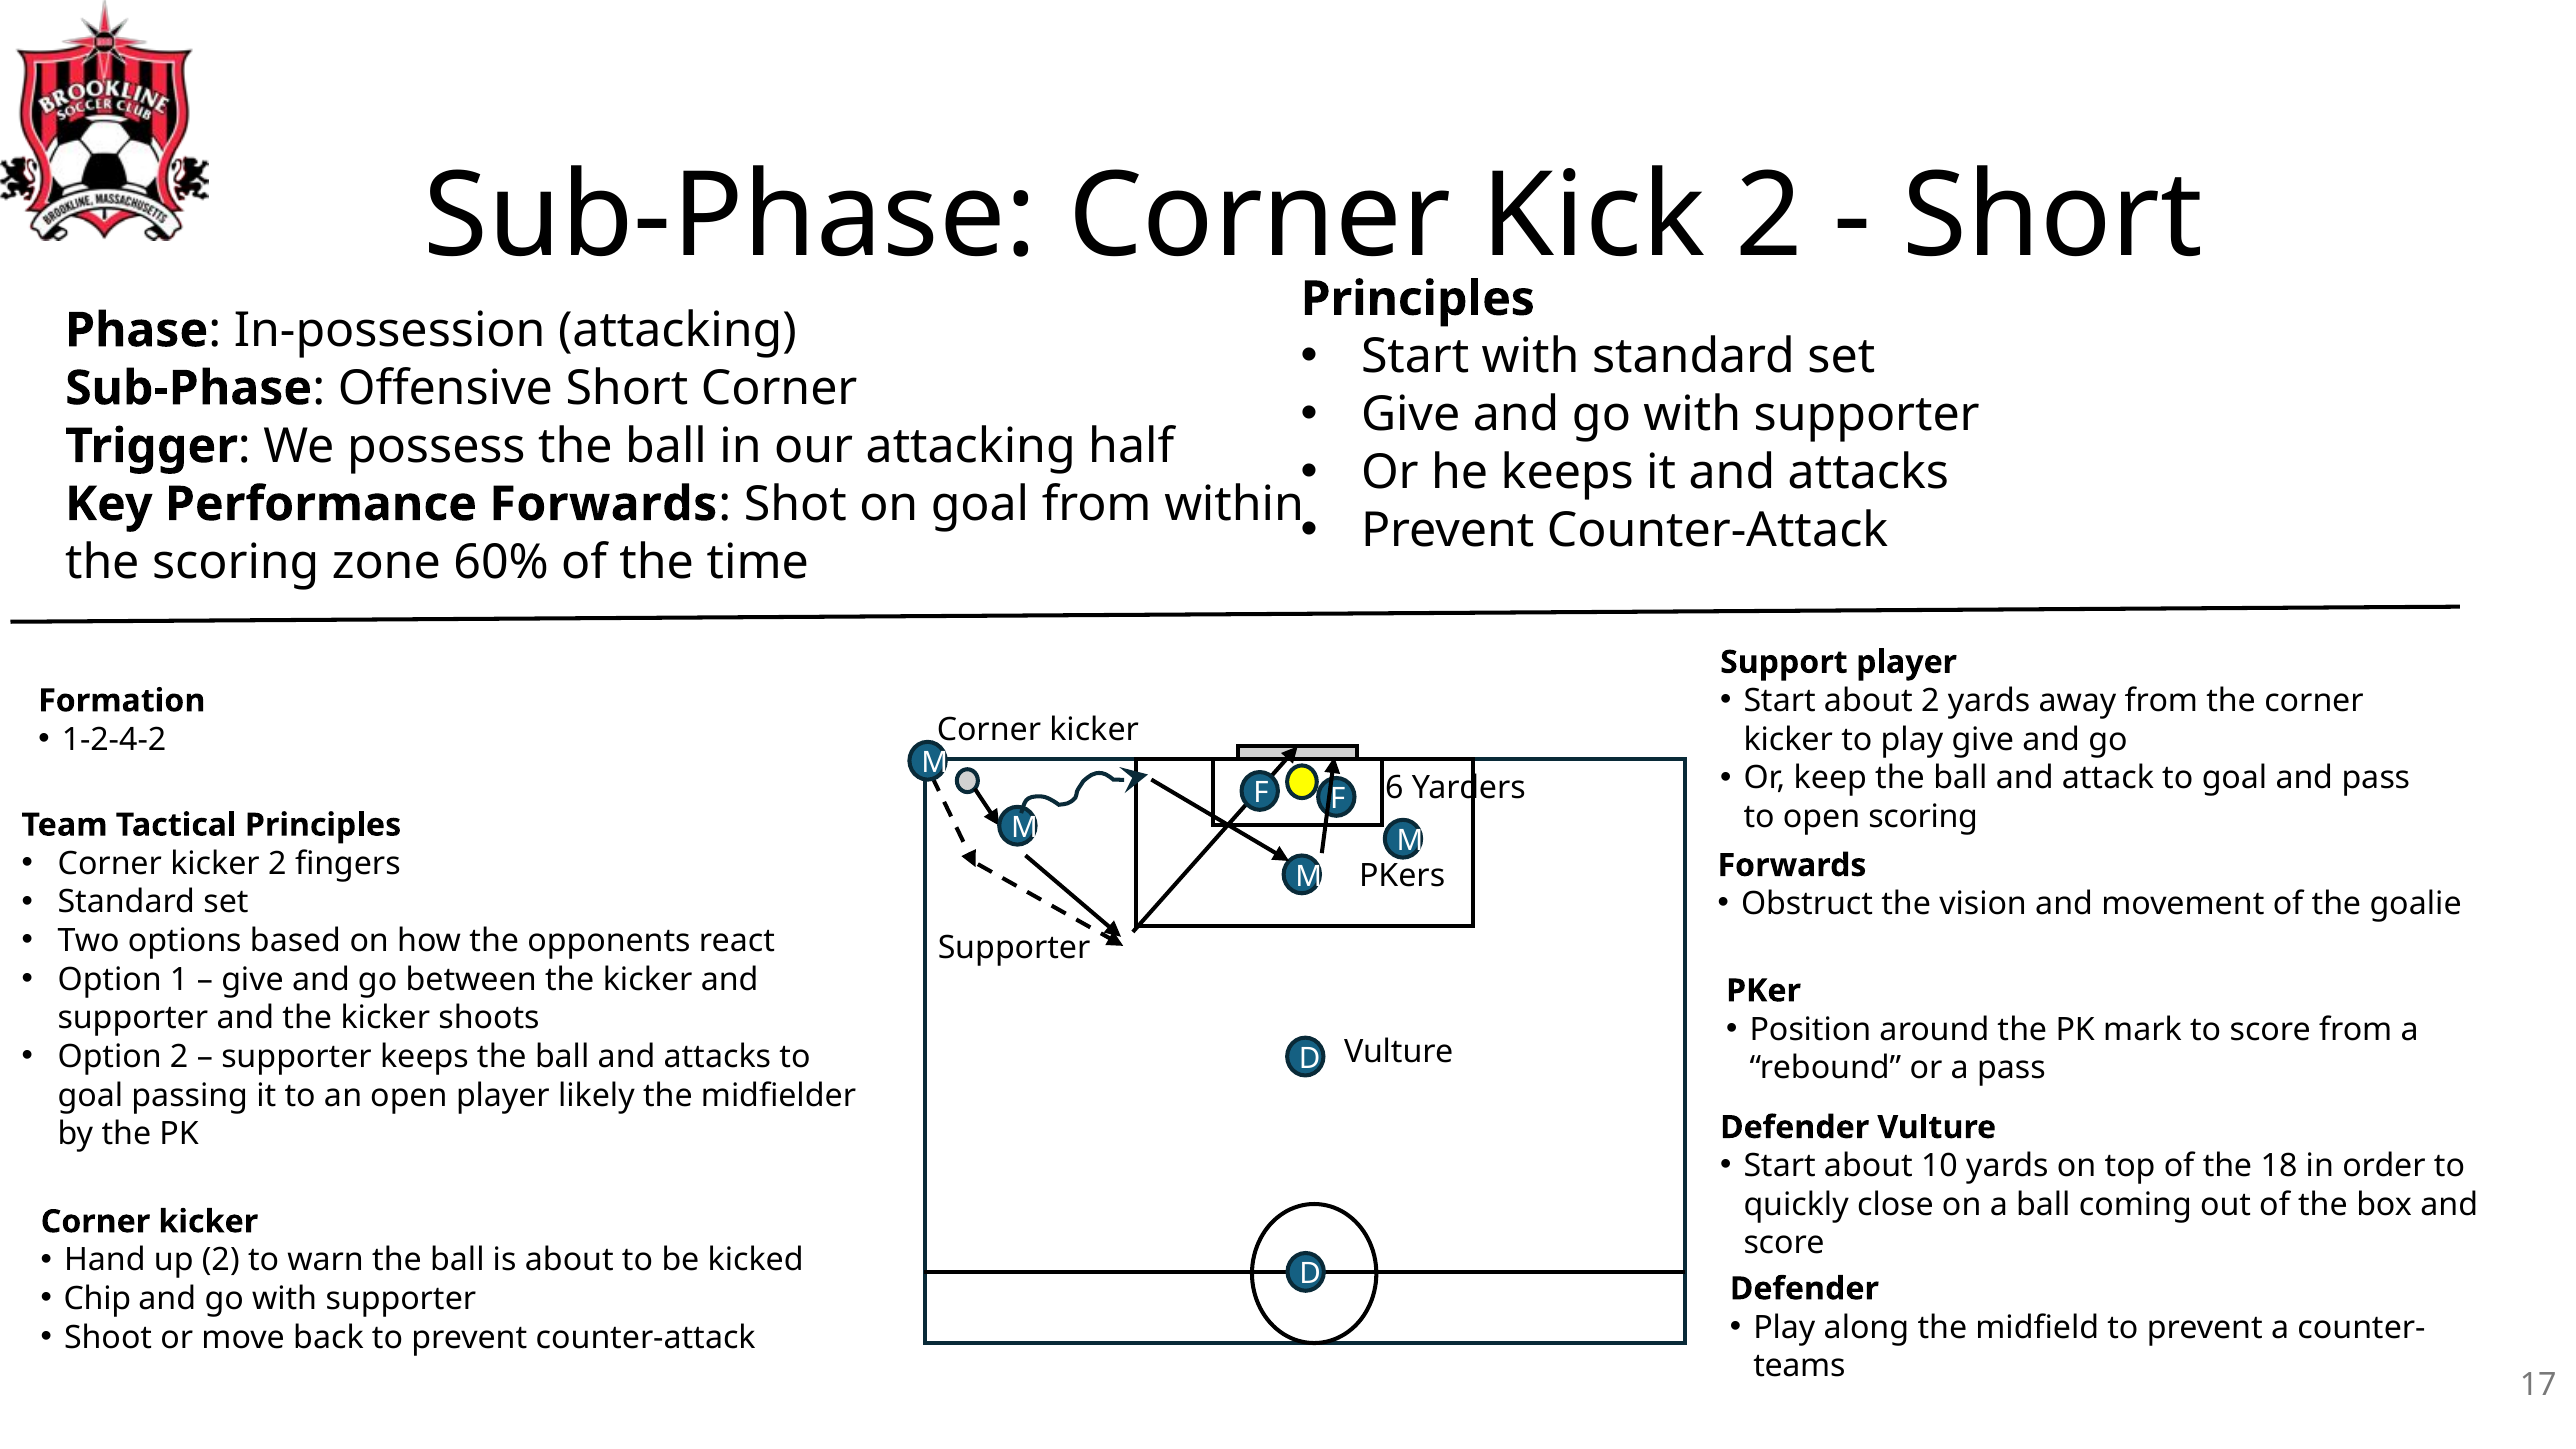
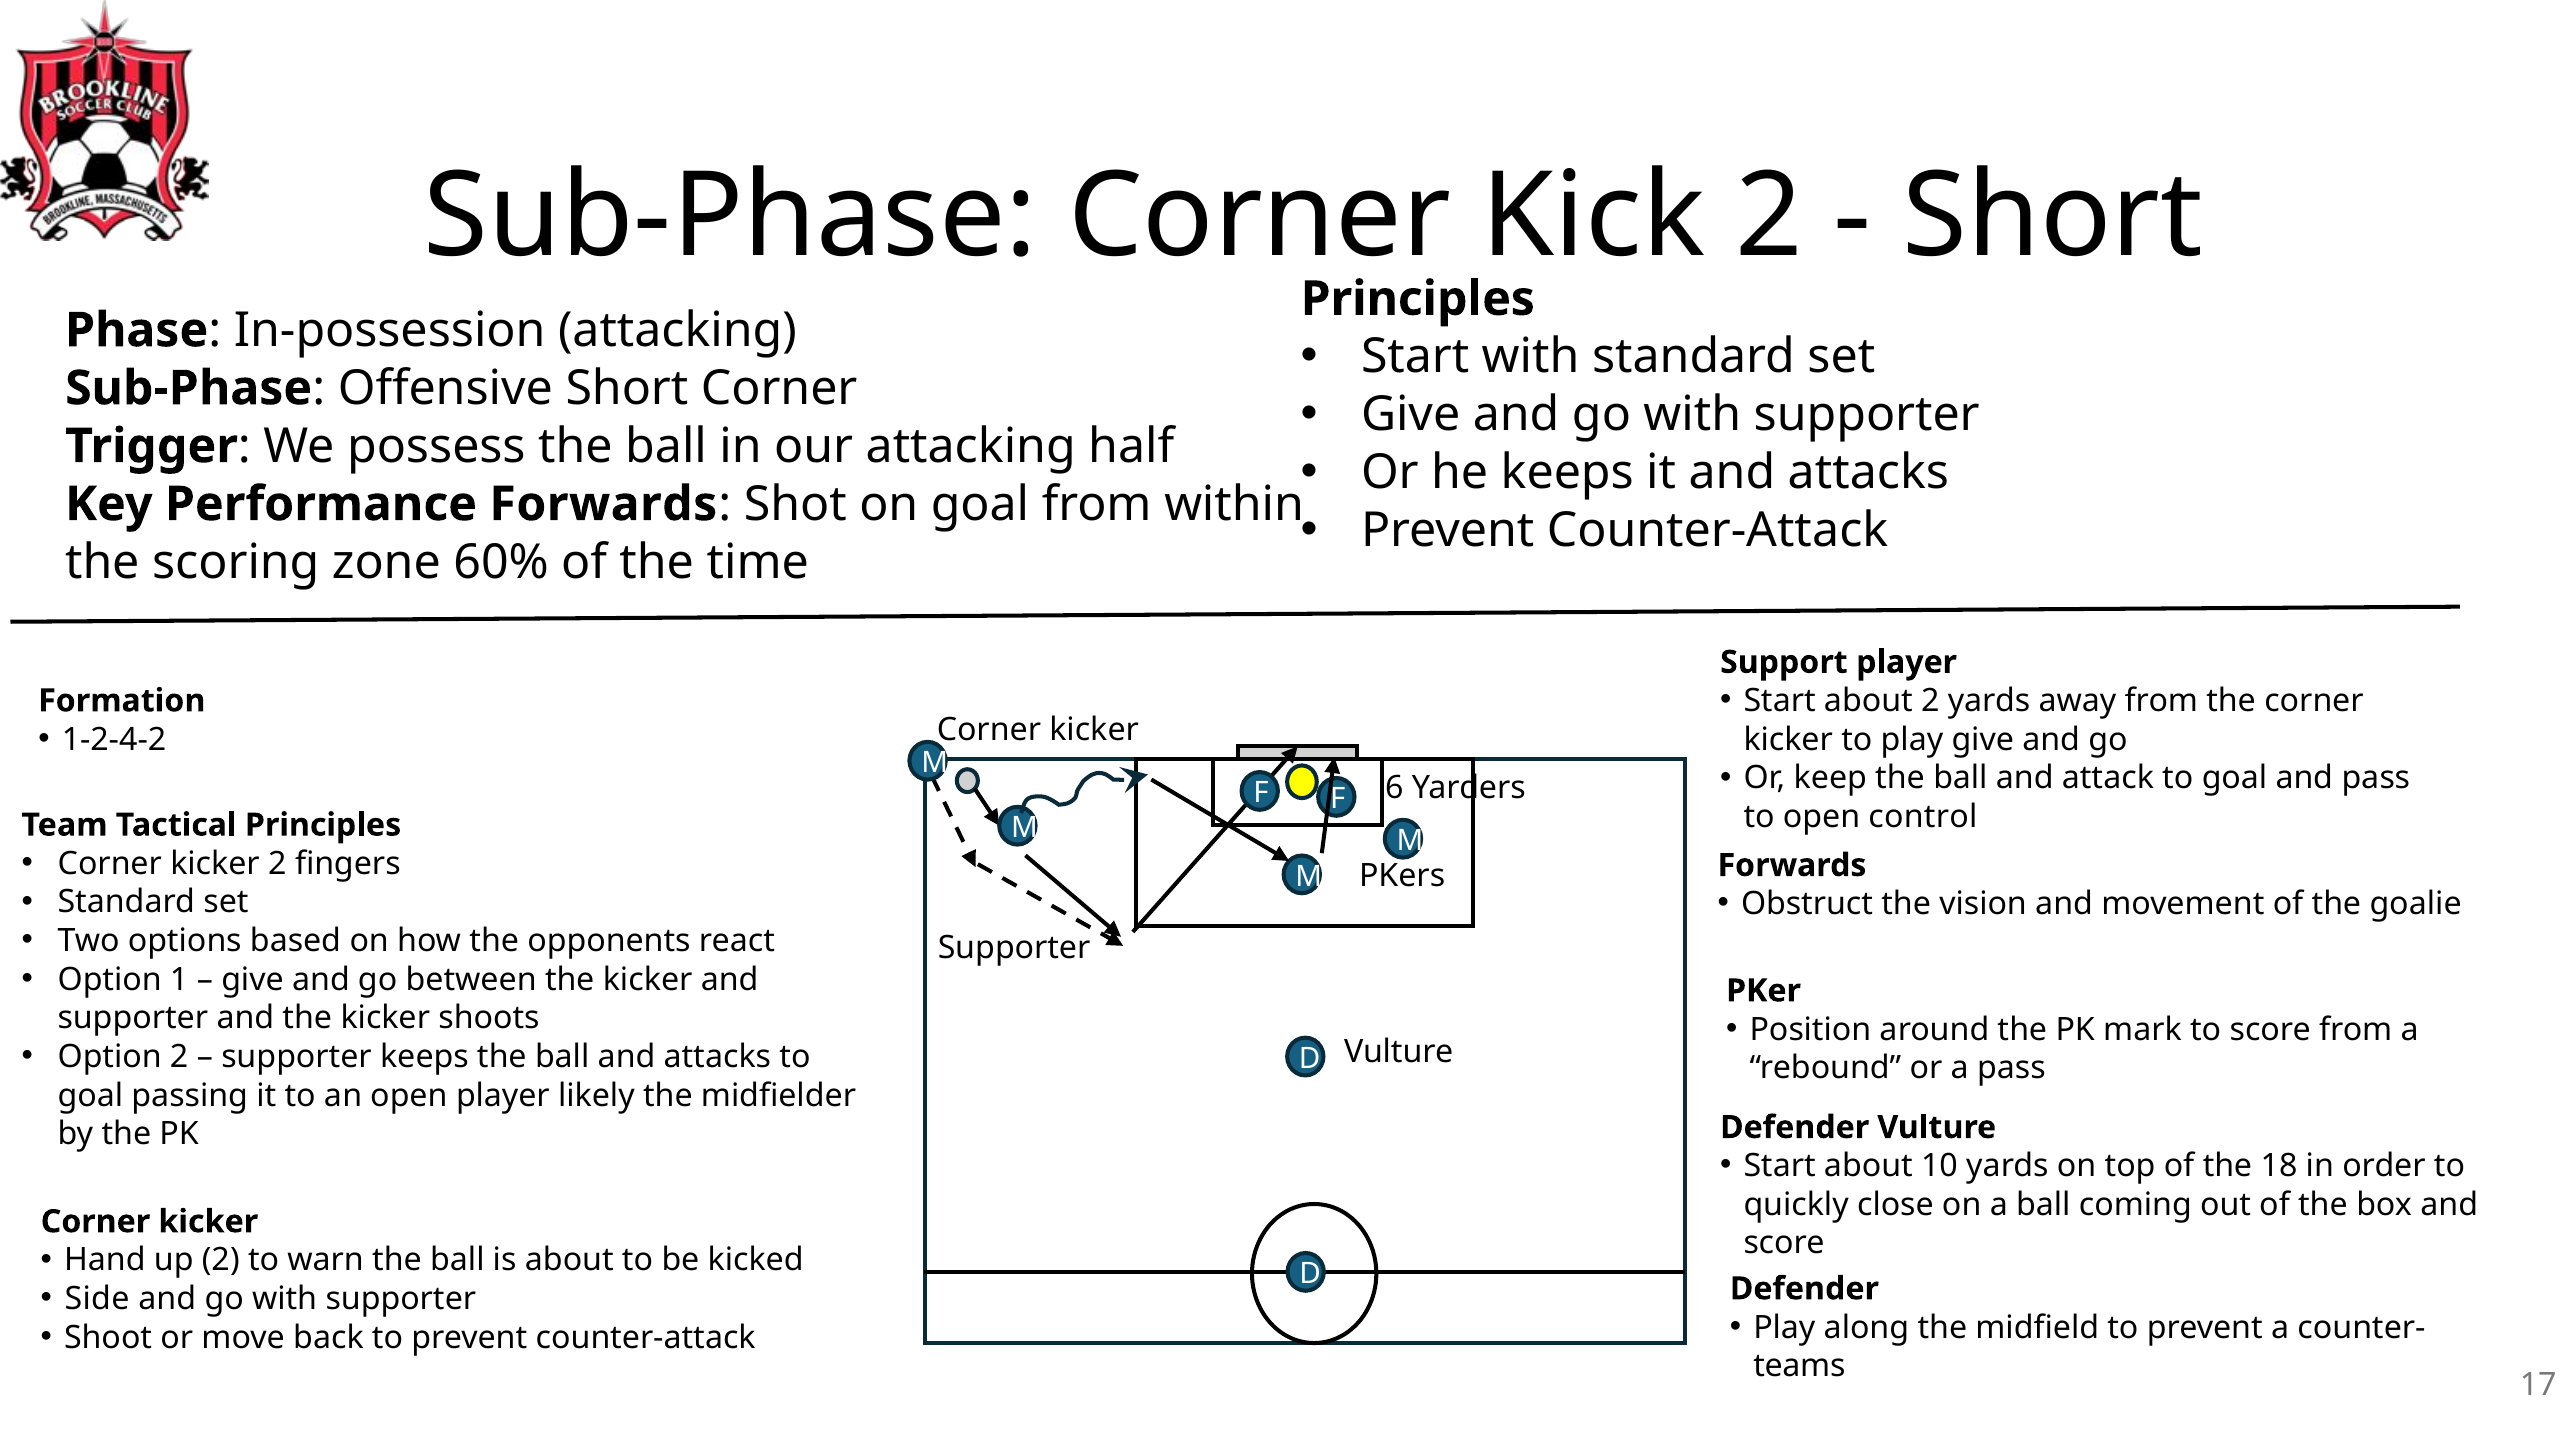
open scoring: scoring -> control
Chip: Chip -> Side
